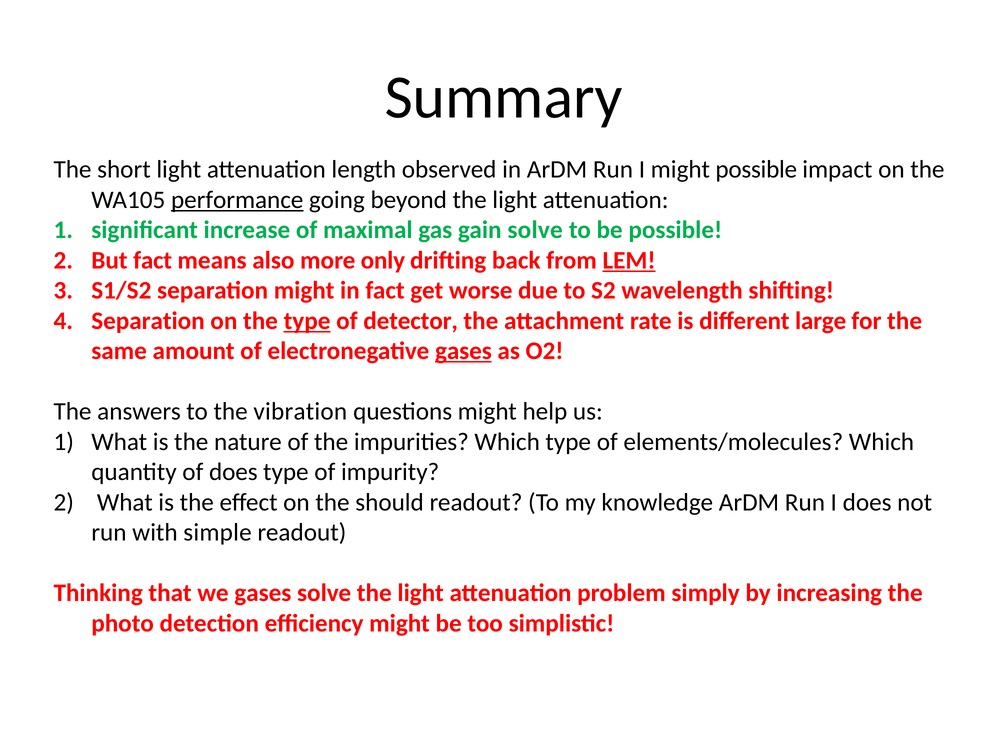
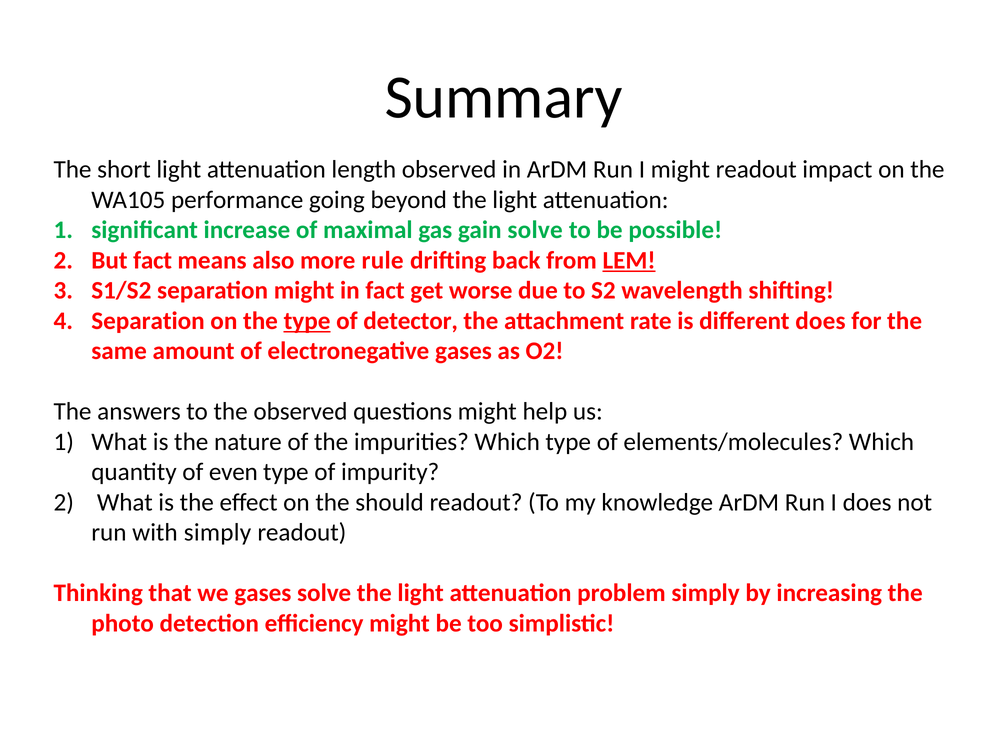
might possible: possible -> readout
performance underline: present -> none
only: only -> rule
different large: large -> does
gases at (463, 351) underline: present -> none
the vibration: vibration -> observed
of does: does -> even
with simple: simple -> simply
